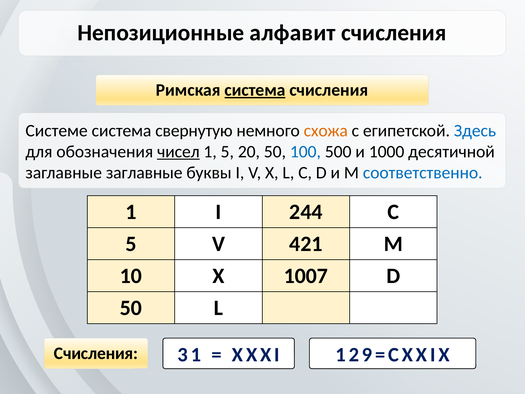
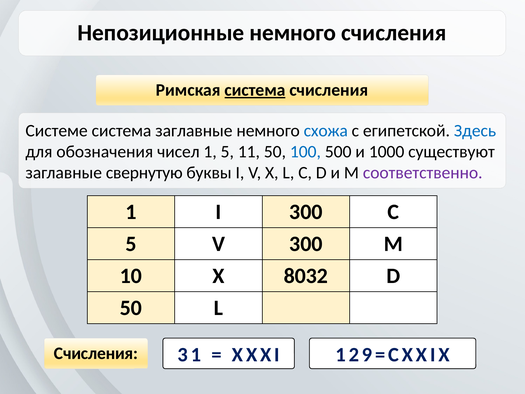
Непозиционные алфавит: алфавит -> немного
система свернутую: свернутую -> заглавные
схожа colour: orange -> blue
чисел underline: present -> none
20: 20 -> 11
десятичной: десятичной -> существуют
заглавные заглавные: заглавные -> свернутую
соответственно colour: blue -> purple
I 244: 244 -> 300
V 421: 421 -> 300
1007: 1007 -> 8032
